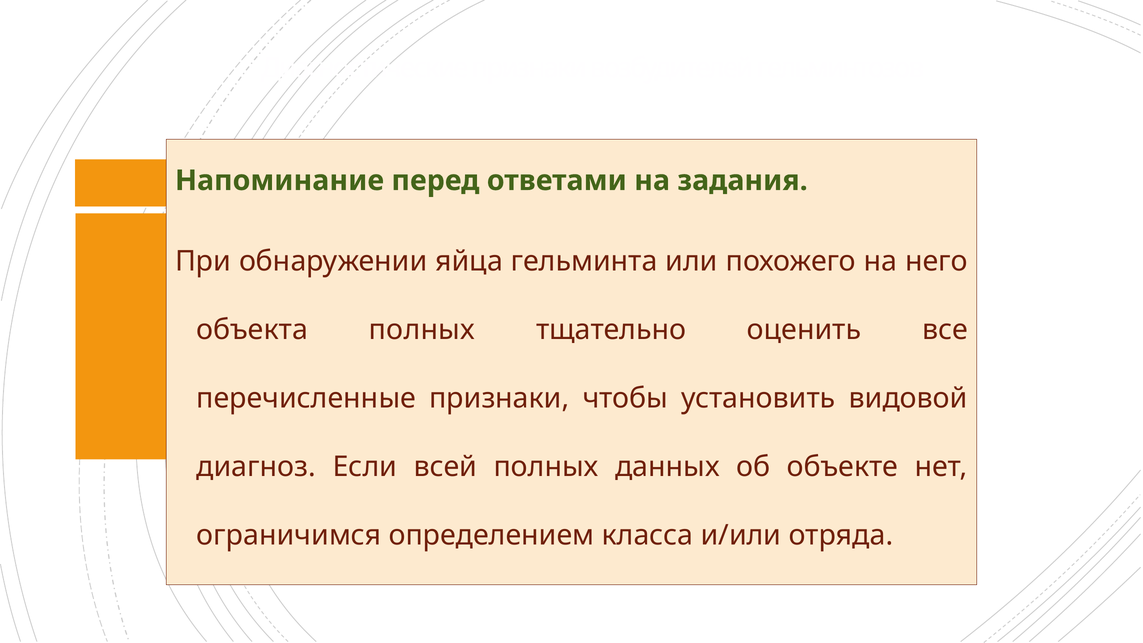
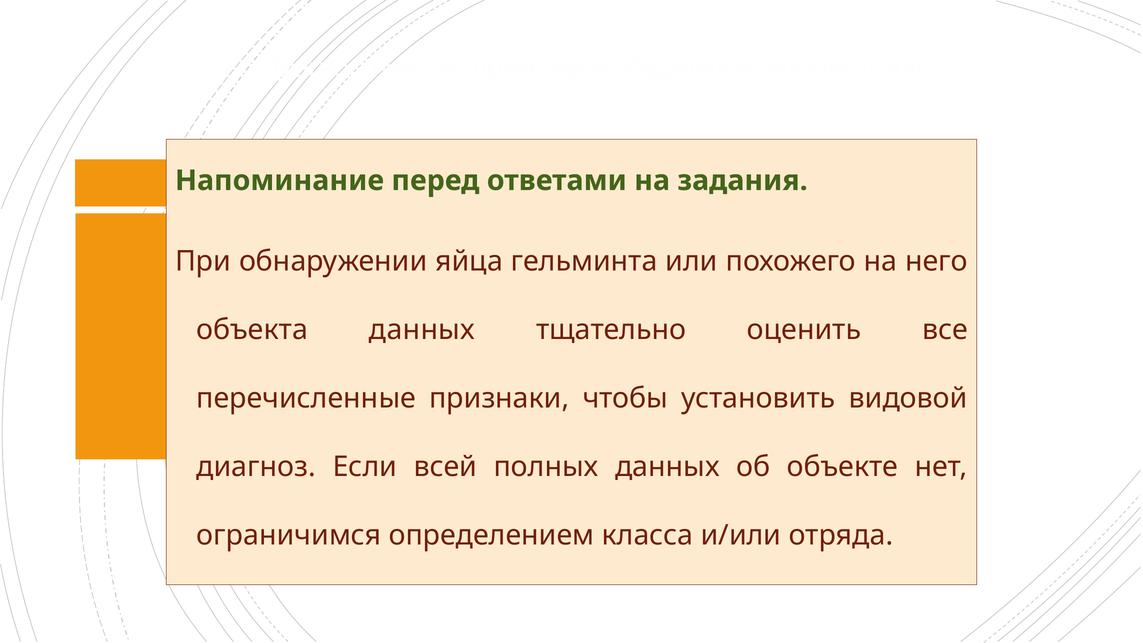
объекта полных: полных -> данных
